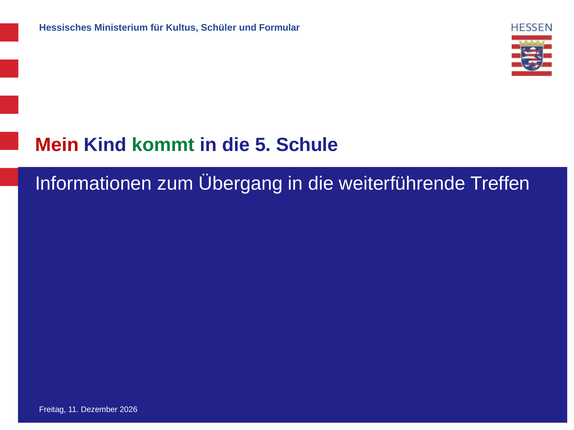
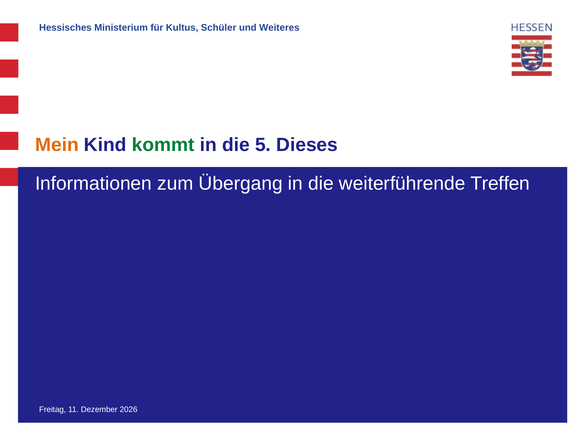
Formular: Formular -> Weiteres
Mein colour: red -> orange
Schule: Schule -> Dieses
